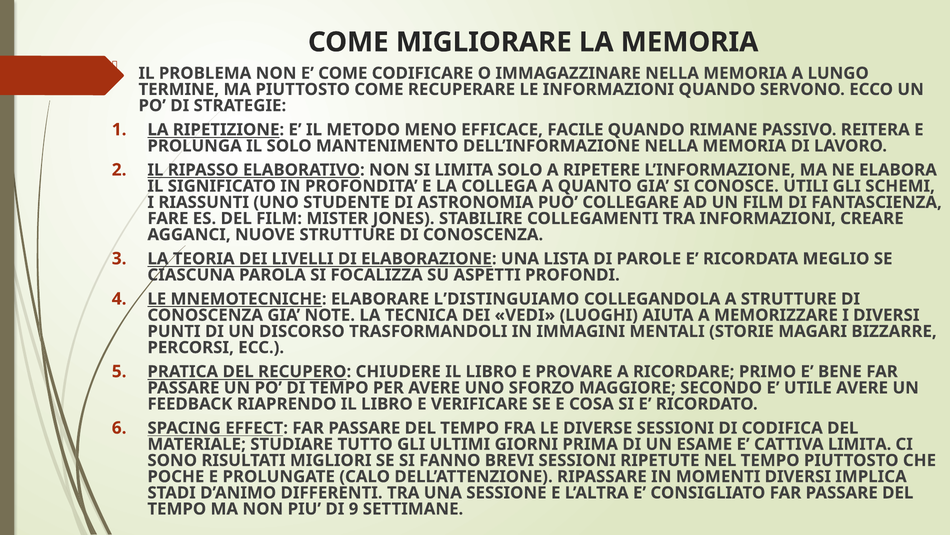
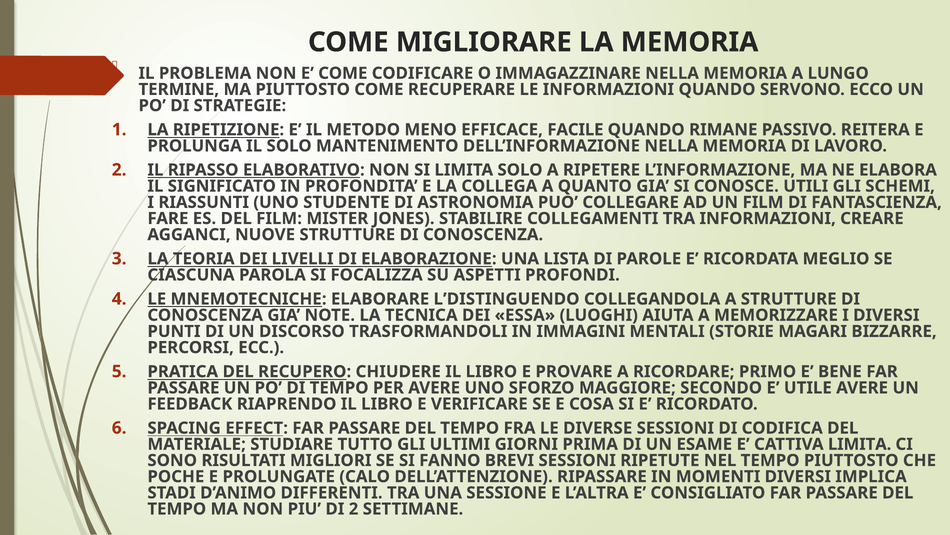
L’DISTINGUIAMO: L’DISTINGUIAMO -> L’DISTINGUENDO
VEDI: VEDI -> ESSA
DI 9: 9 -> 2
